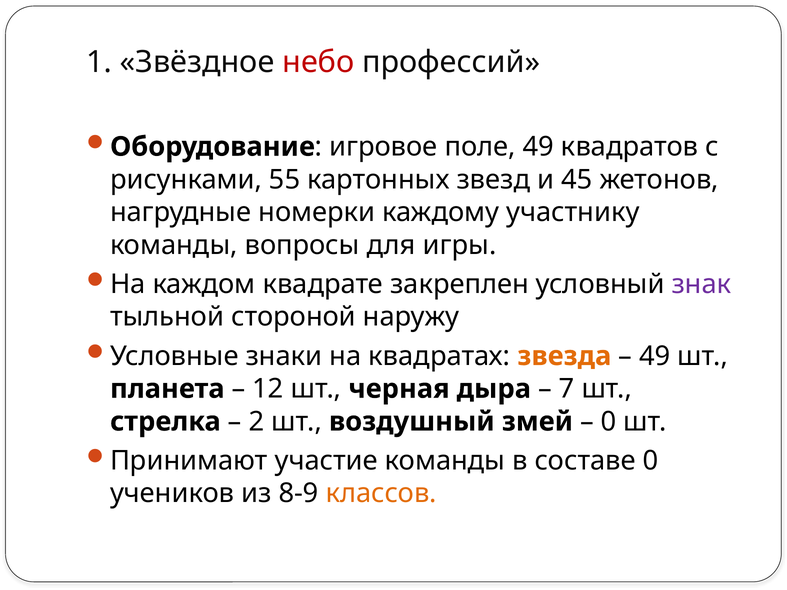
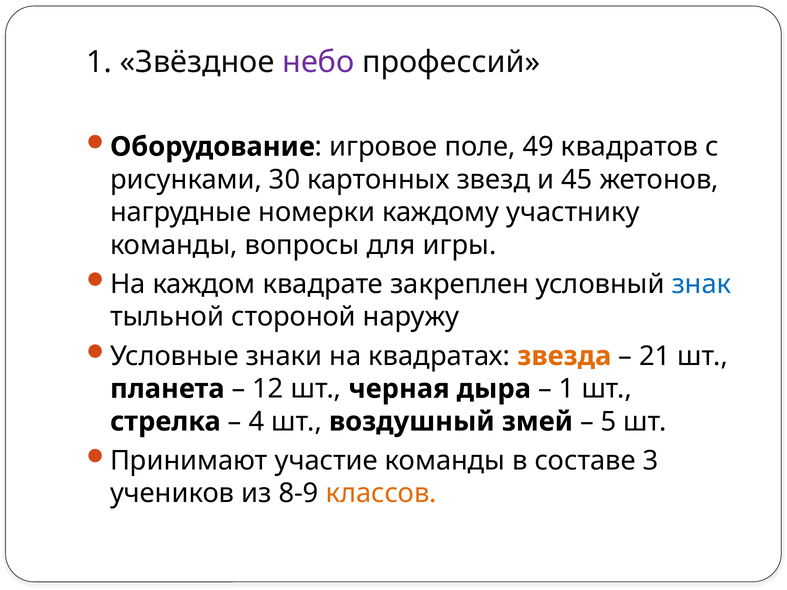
небо colour: red -> purple
55: 55 -> 30
знак colour: purple -> blue
49 at (655, 356): 49 -> 21
7 at (567, 389): 7 -> 1
2: 2 -> 4
0 at (609, 422): 0 -> 5
составе 0: 0 -> 3
